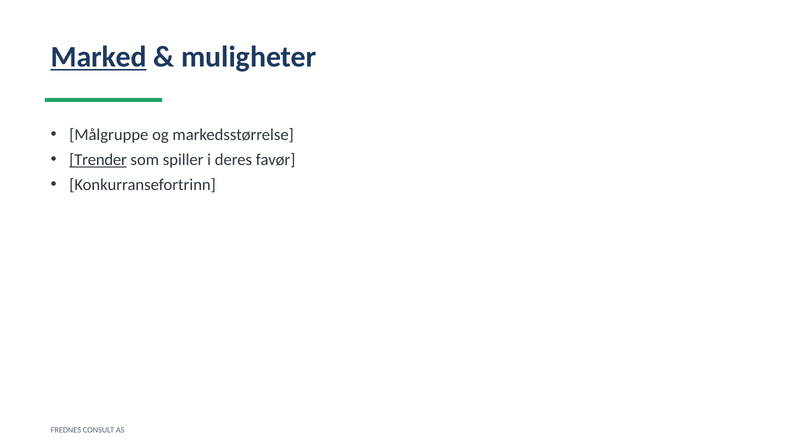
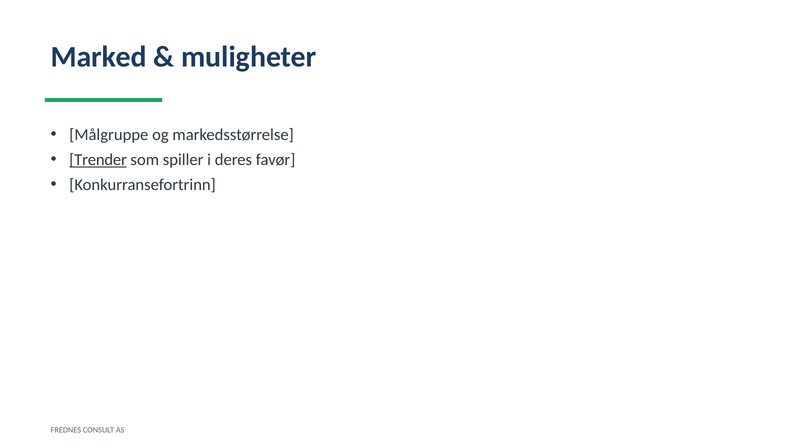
Marked underline: present -> none
